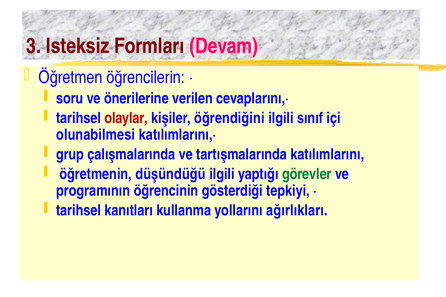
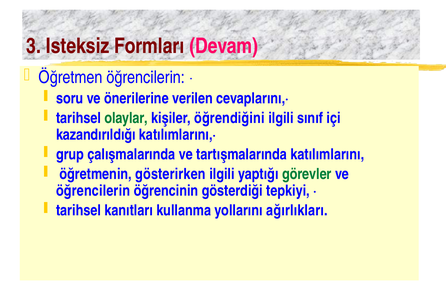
olaylar colour: red -> green
olunabilmesi: olunabilmesi -> kazandırıldığı
düşündüğü: düşündüğü -> gösterirken
programının at (93, 191): programının -> öğrencilerin
